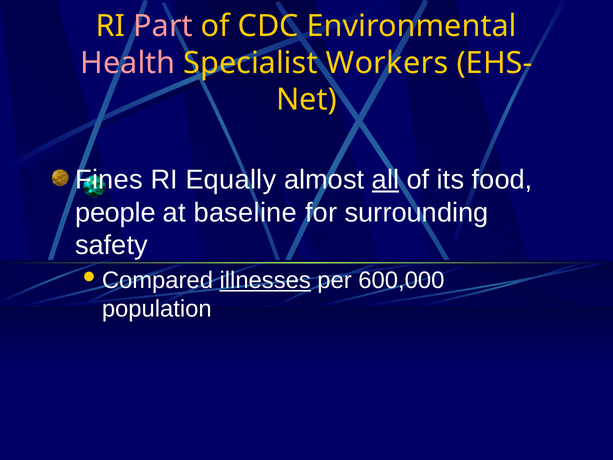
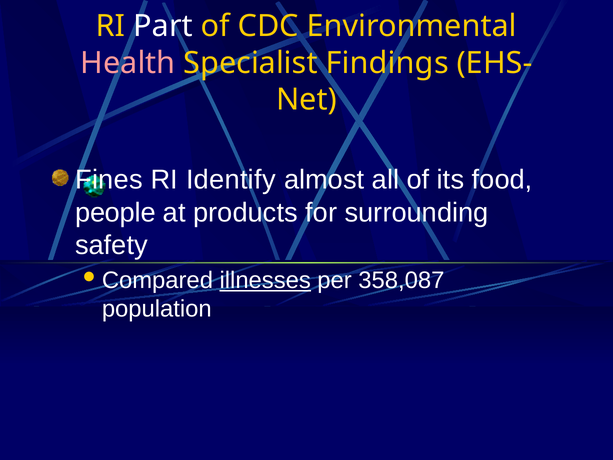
Part colour: pink -> white
Workers: Workers -> Findings
Equally: Equally -> Identify
all underline: present -> none
baseline: baseline -> products
600,000: 600,000 -> 358,087
